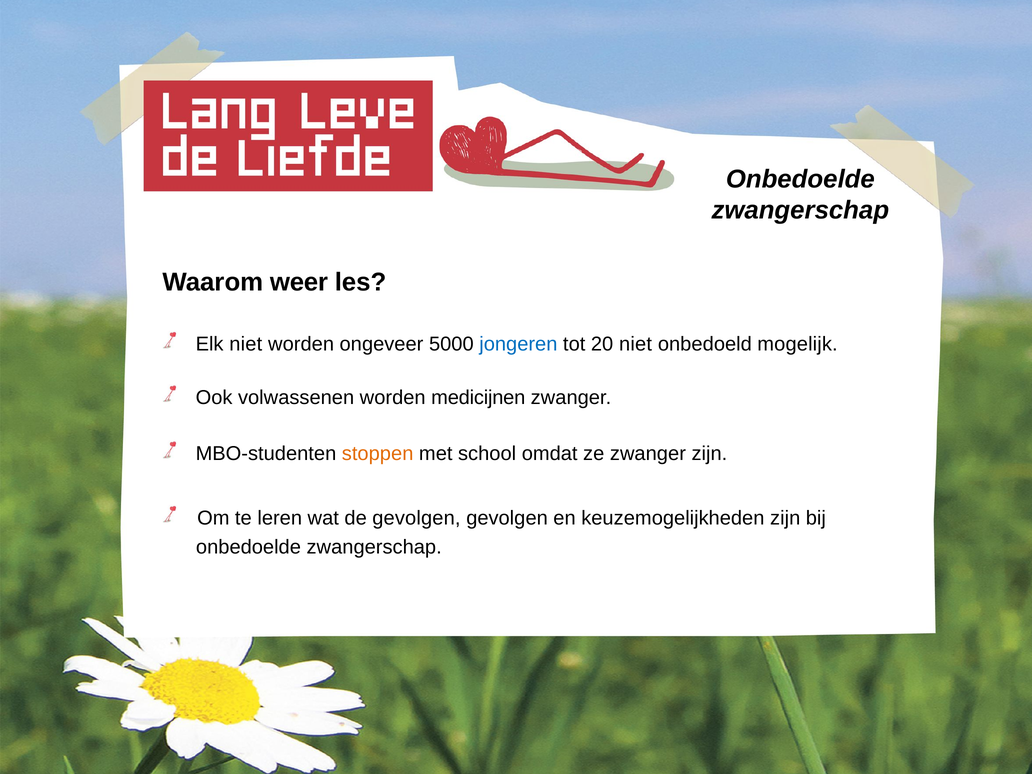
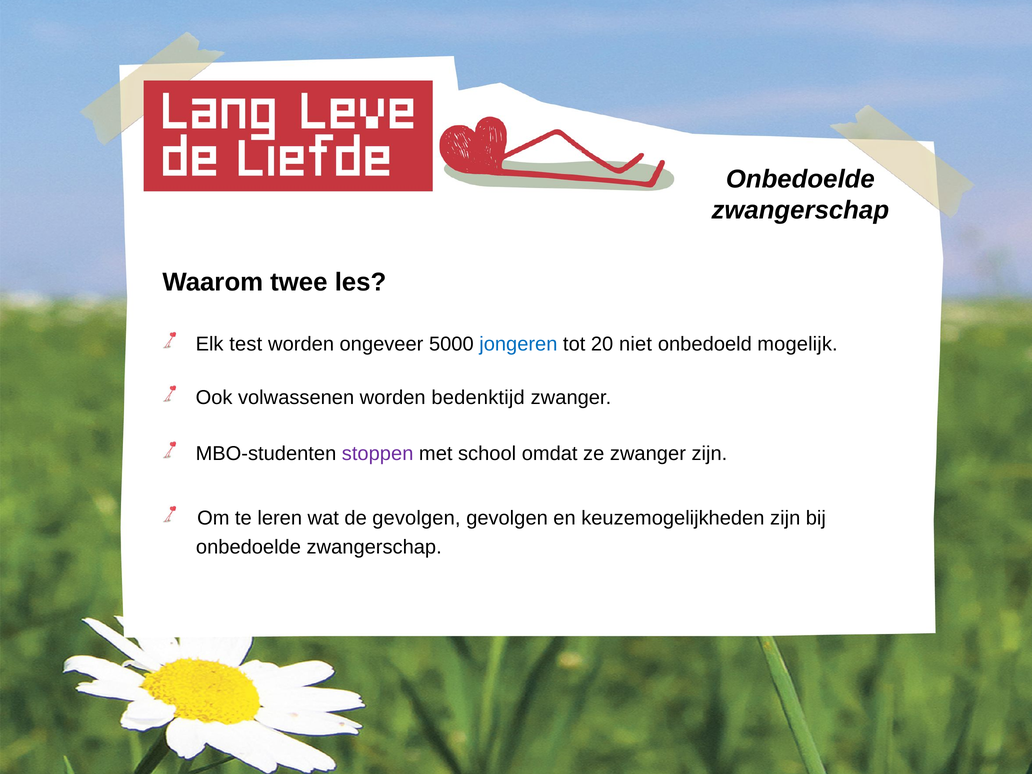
weer: weer -> twee
Elk niet: niet -> test
medicijnen: medicijnen -> bedenktijd
stoppen colour: orange -> purple
